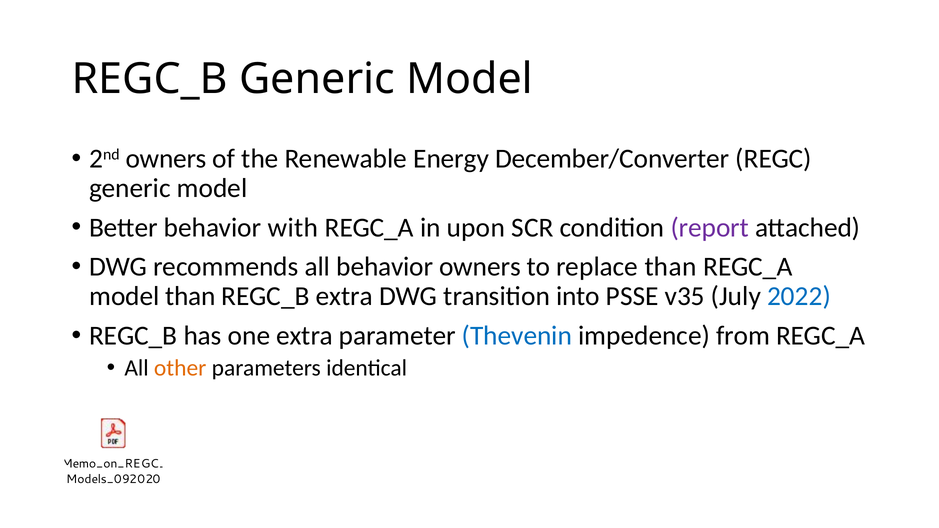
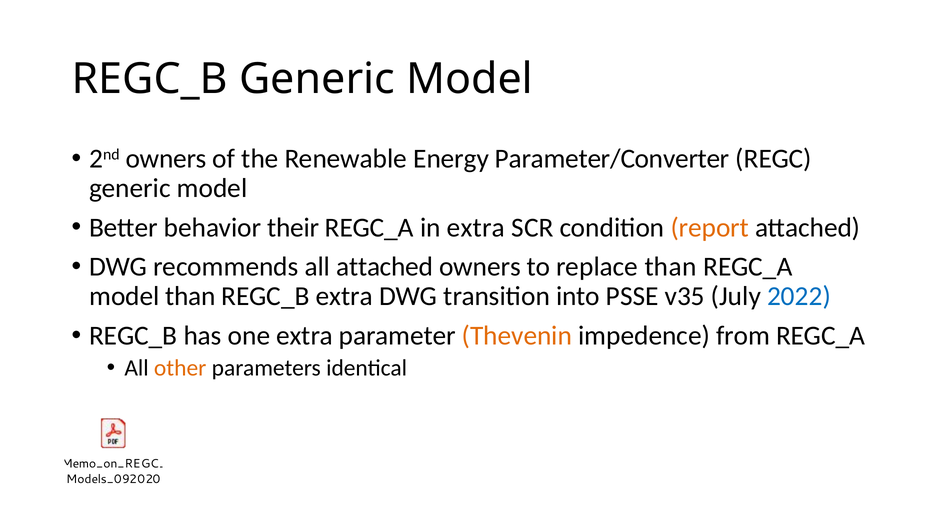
December/Converter: December/Converter -> Parameter/Converter
with: with -> their
in upon: upon -> extra
report colour: purple -> orange
all behavior: behavior -> attached
Thevenin colour: blue -> orange
